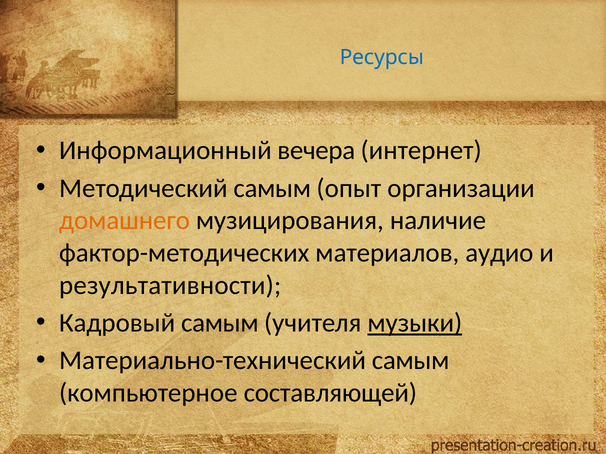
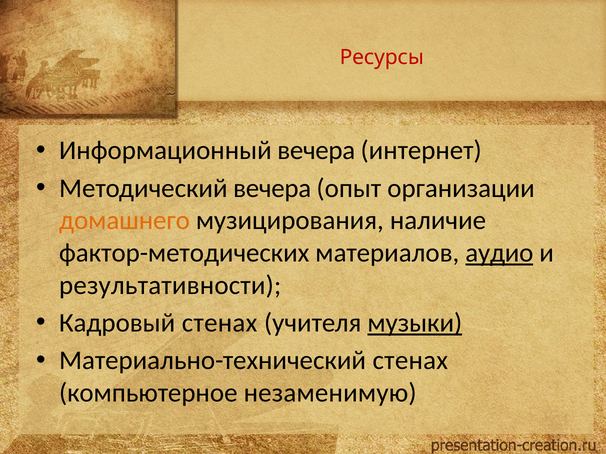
Ресурсы colour: blue -> red
Методический самым: самым -> вечера
аудио underline: none -> present
Кадровый самым: самым -> стенах
Материально-технический самым: самым -> стенах
составляющей: составляющей -> незаменимую
